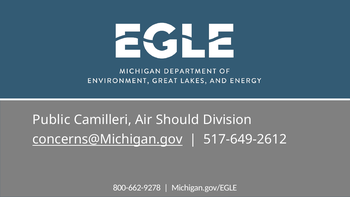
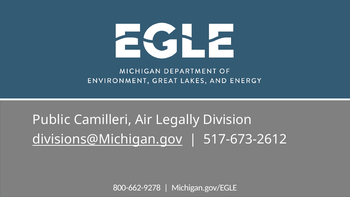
Should: Should -> Legally
concerns@Michigan.gov: concerns@Michigan.gov -> divisions@Michigan.gov
517-649-2612: 517-649-2612 -> 517-673-2612
